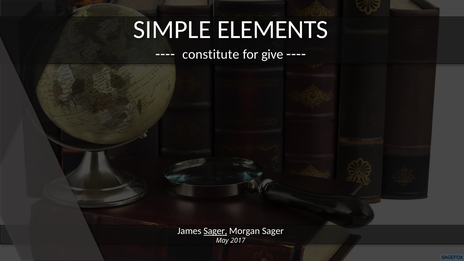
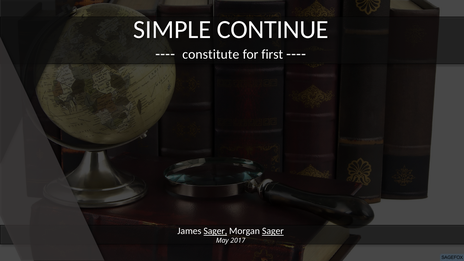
ELEMENTS: ELEMENTS -> CONTINUE
give: give -> first
Sager at (273, 231) underline: none -> present
